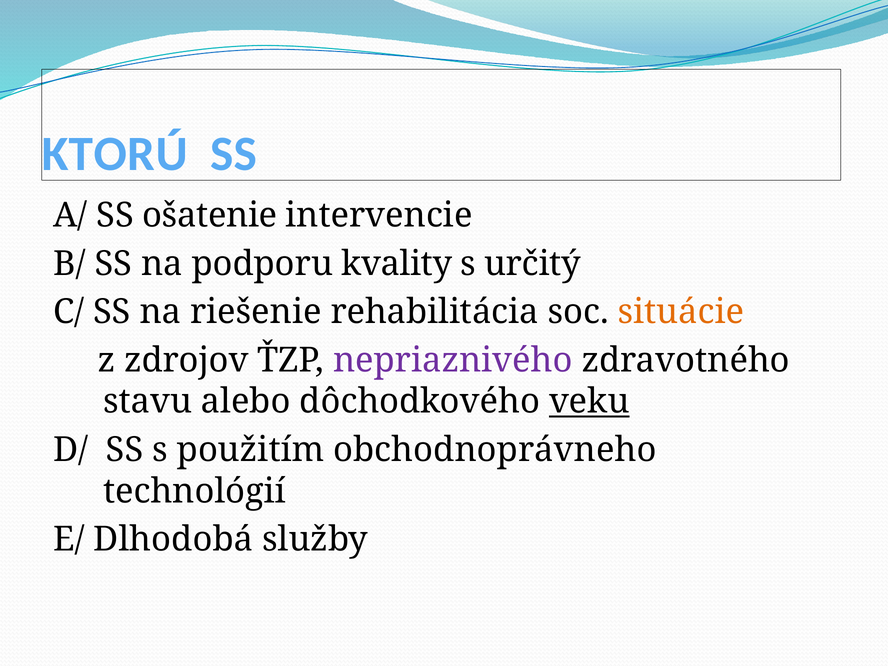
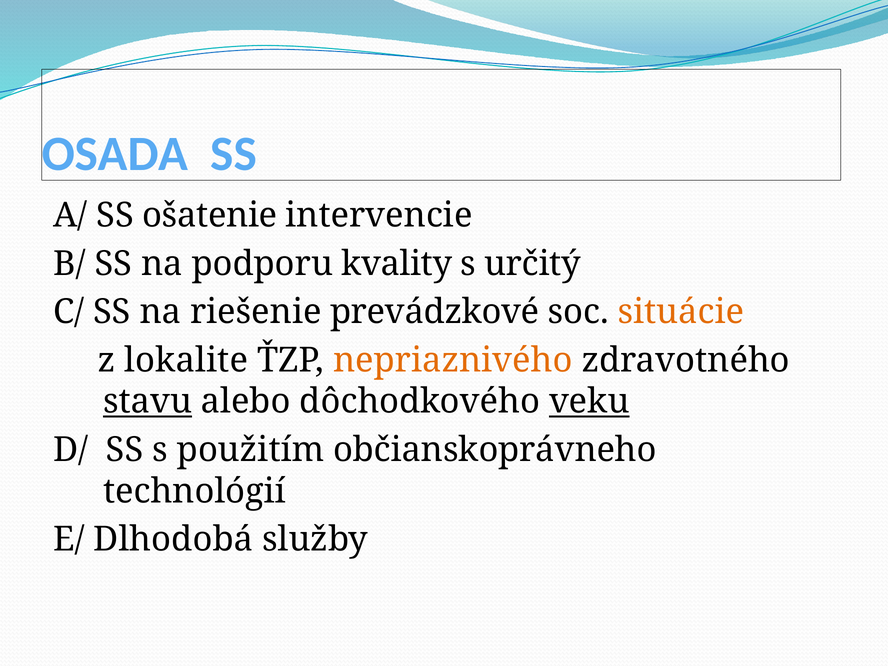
KTORÚ: KTORÚ -> OSADA
rehabilitácia: rehabilitácia -> prevádzkové
zdrojov: zdrojov -> lokalite
nepriaznivého colour: purple -> orange
stavu underline: none -> present
obchodnoprávneho: obchodnoprávneho -> občianskoprávneho
